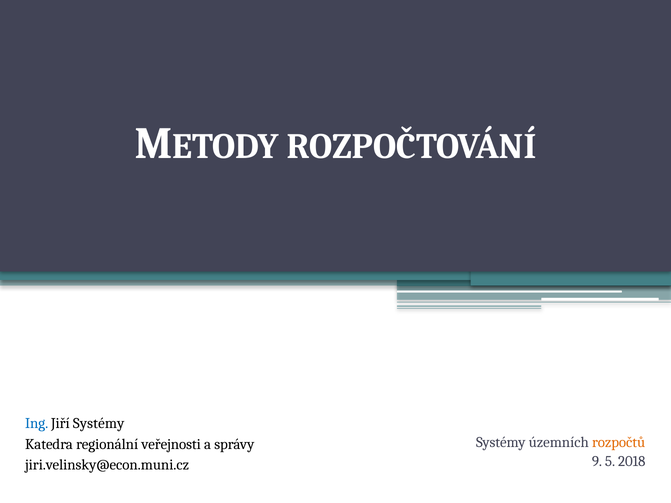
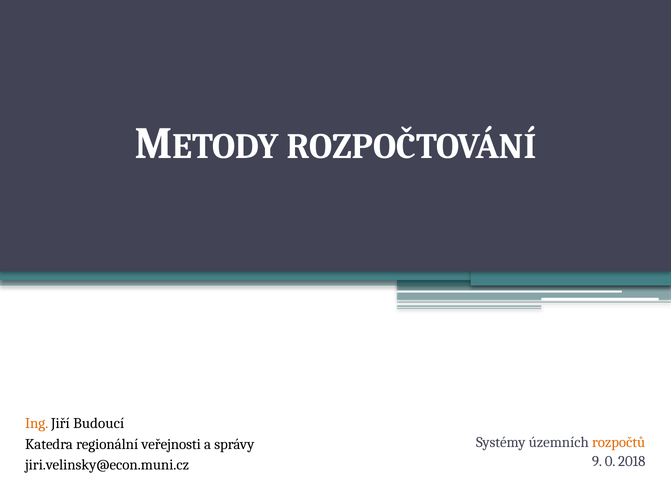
Ing colour: blue -> orange
Jiří Systémy: Systémy -> Budoucí
5: 5 -> 0
